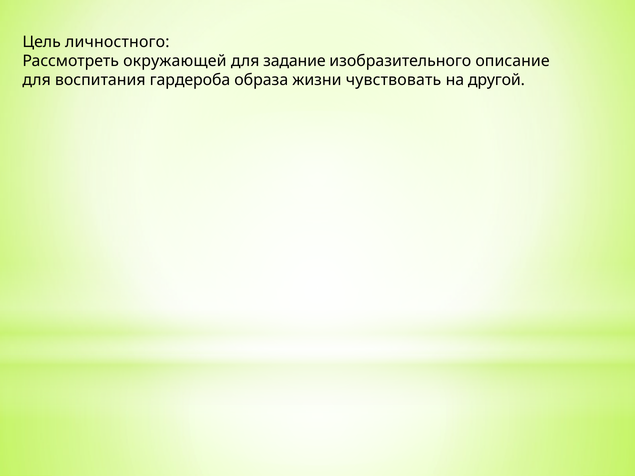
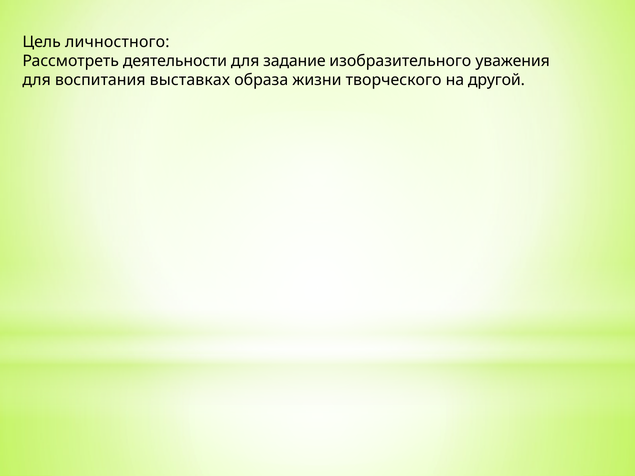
окружающей: окружающей -> деятельности
описание: описание -> уважения
гардероба: гардероба -> выставках
чувствовать: чувствовать -> творческого
